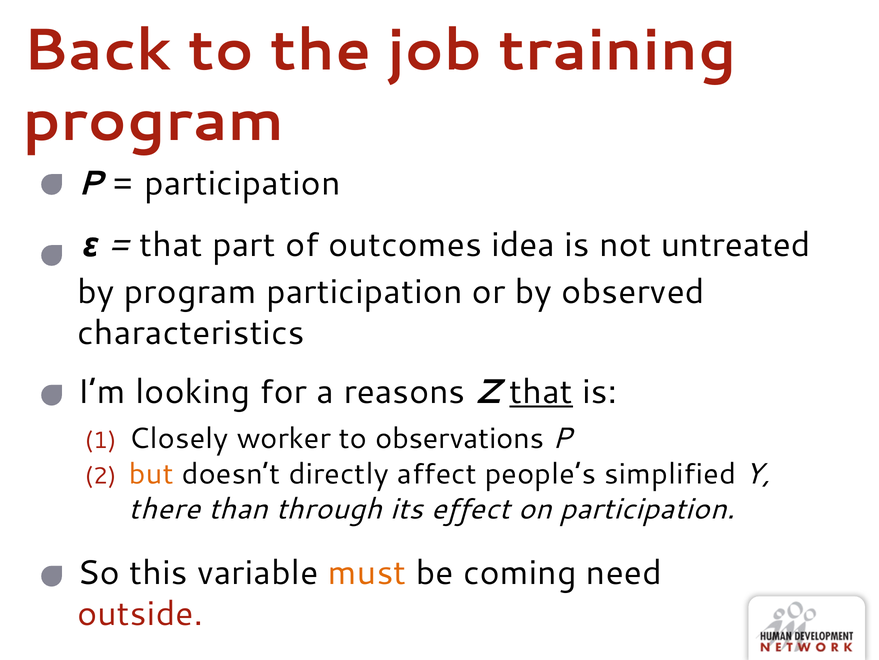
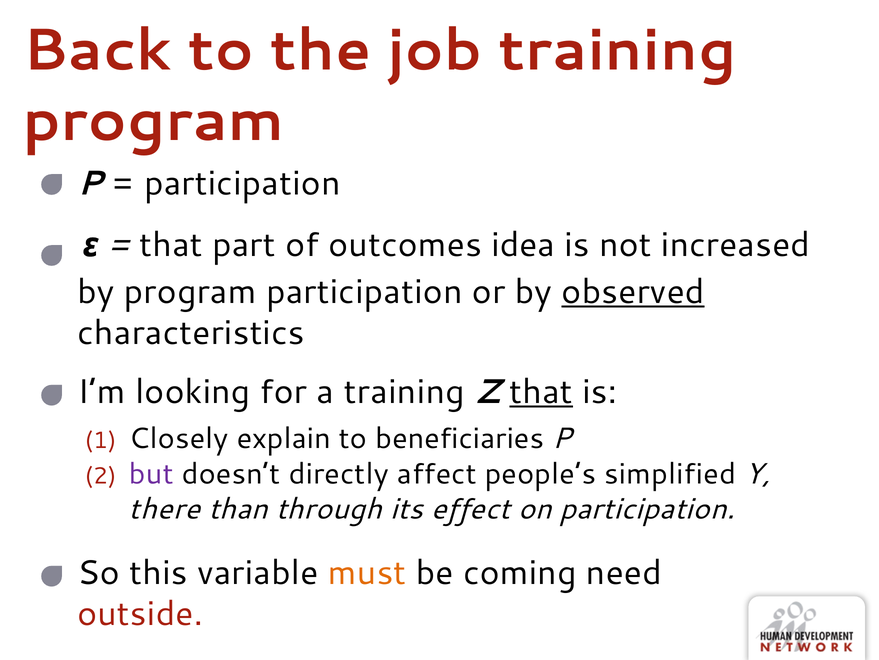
untreated: untreated -> increased
observed underline: none -> present
a reasons: reasons -> training
worker: worker -> explain
observations: observations -> beneficiaries
but colour: orange -> purple
